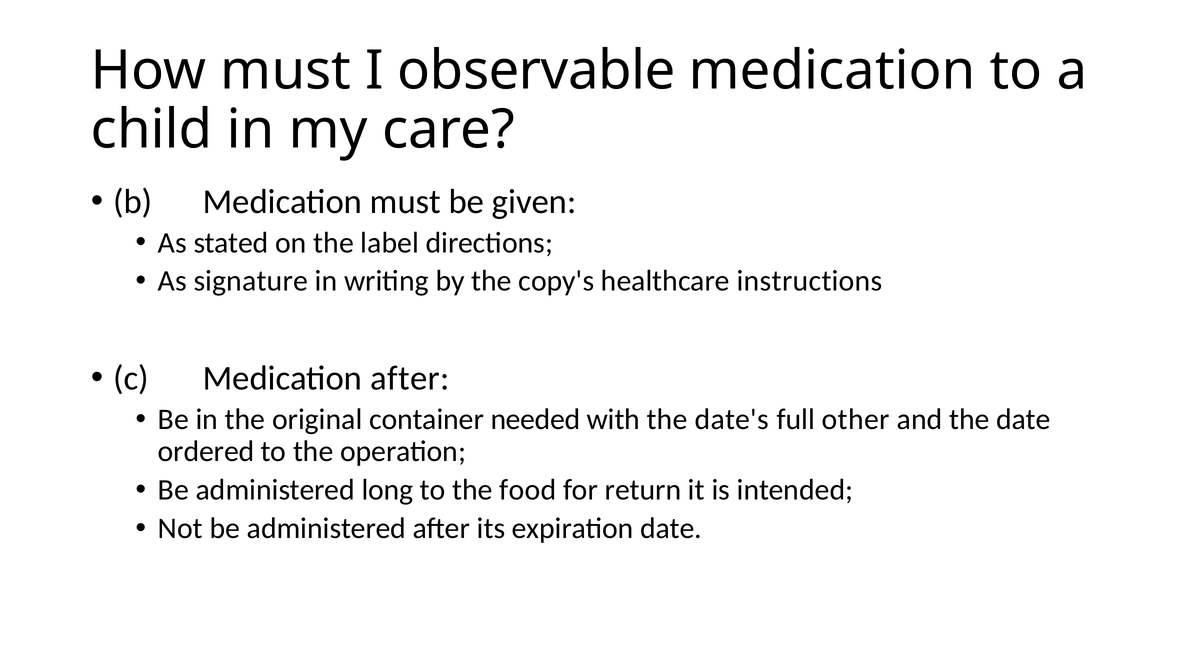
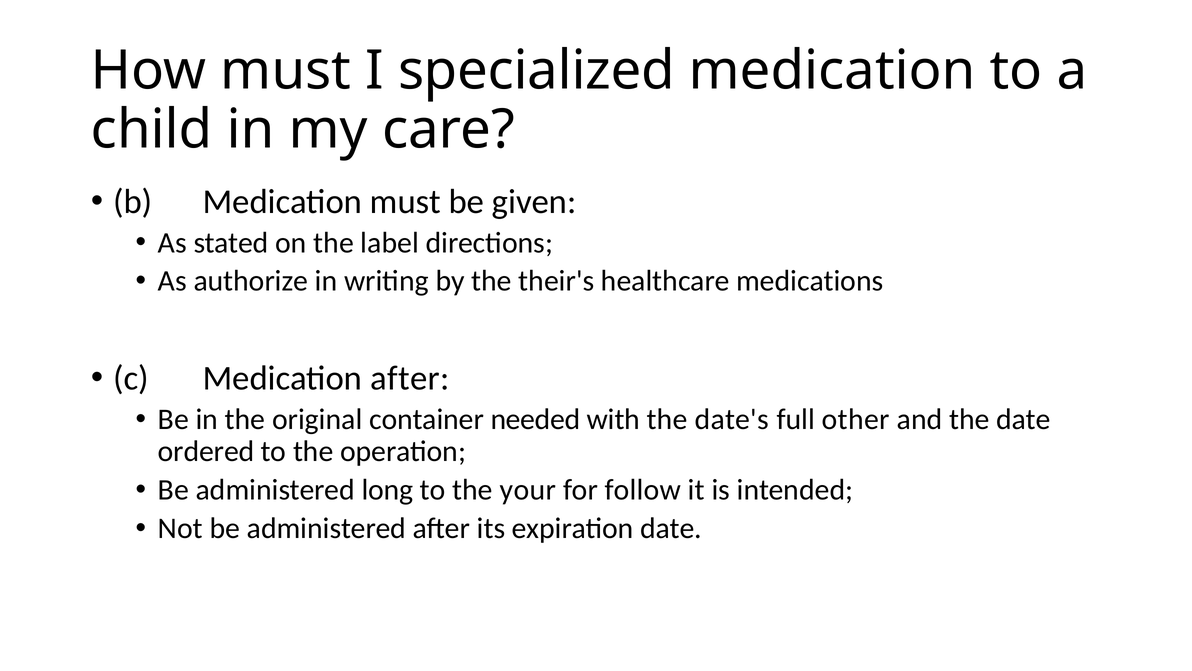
observable: observable -> specialized
signature: signature -> authorize
copy's: copy's -> their's
instructions: instructions -> medications
food: food -> your
return: return -> follow
